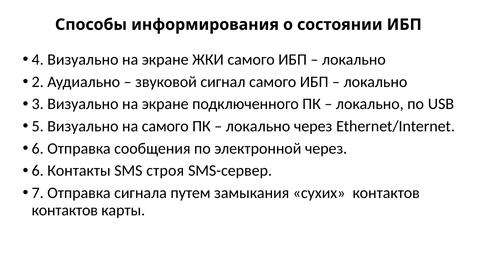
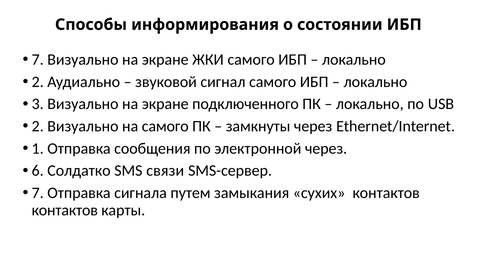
4 at (38, 59): 4 -> 7
5 at (38, 126): 5 -> 2
локально at (258, 126): локально -> замкнуты
6 at (38, 148): 6 -> 1
Контакты: Контакты -> Солдатко
строя: строя -> связи
